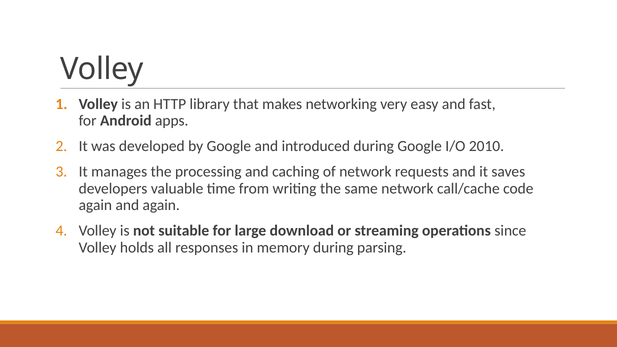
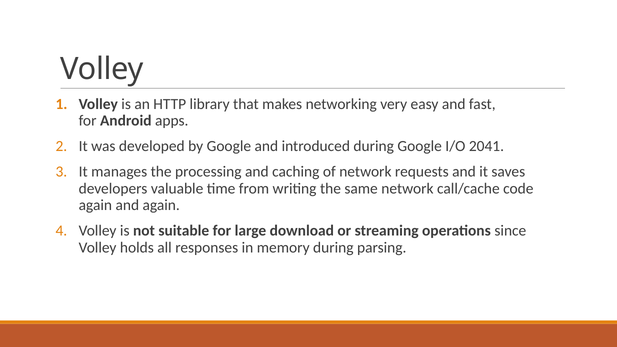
2010: 2010 -> 2041
